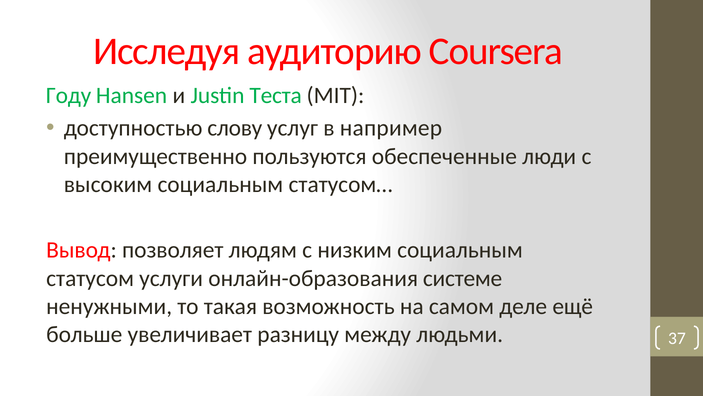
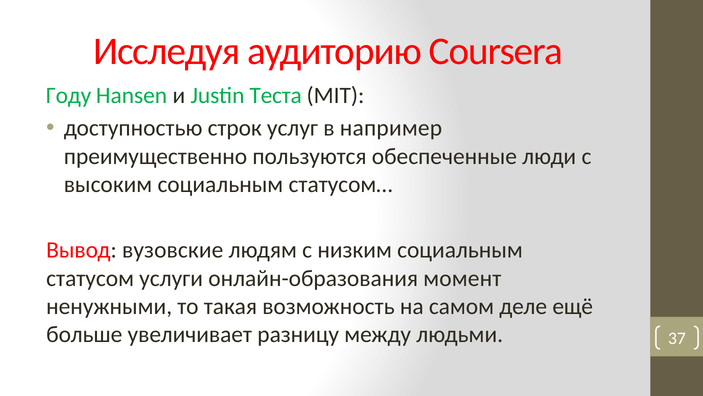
слову: слову -> строк
позволяет: позволяет -> вузовские
системе: системе -> момент
